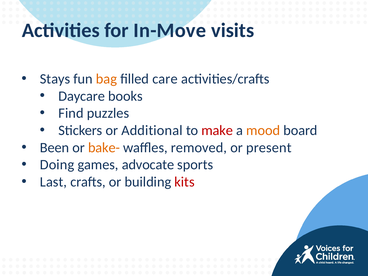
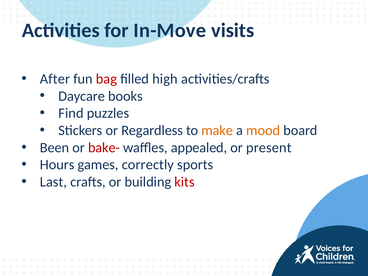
Stays: Stays -> After
bag colour: orange -> red
care: care -> high
Additional: Additional -> Regardless
make colour: red -> orange
bake- colour: orange -> red
removed: removed -> appealed
Doing: Doing -> Hours
advocate: advocate -> correctly
